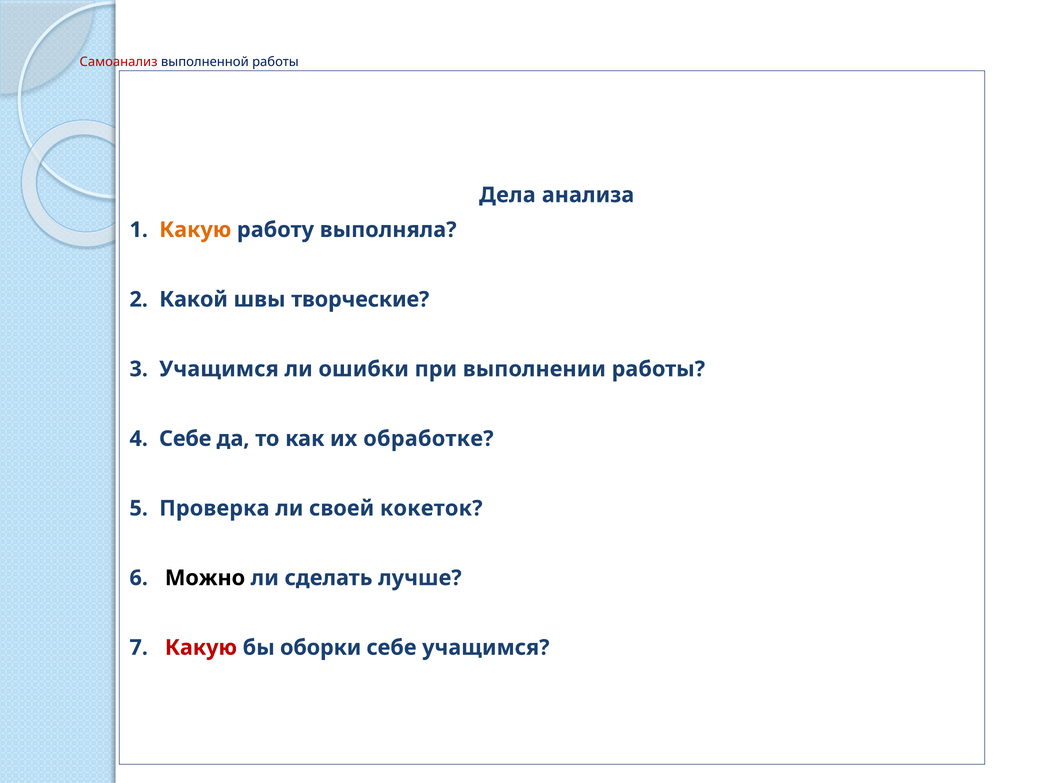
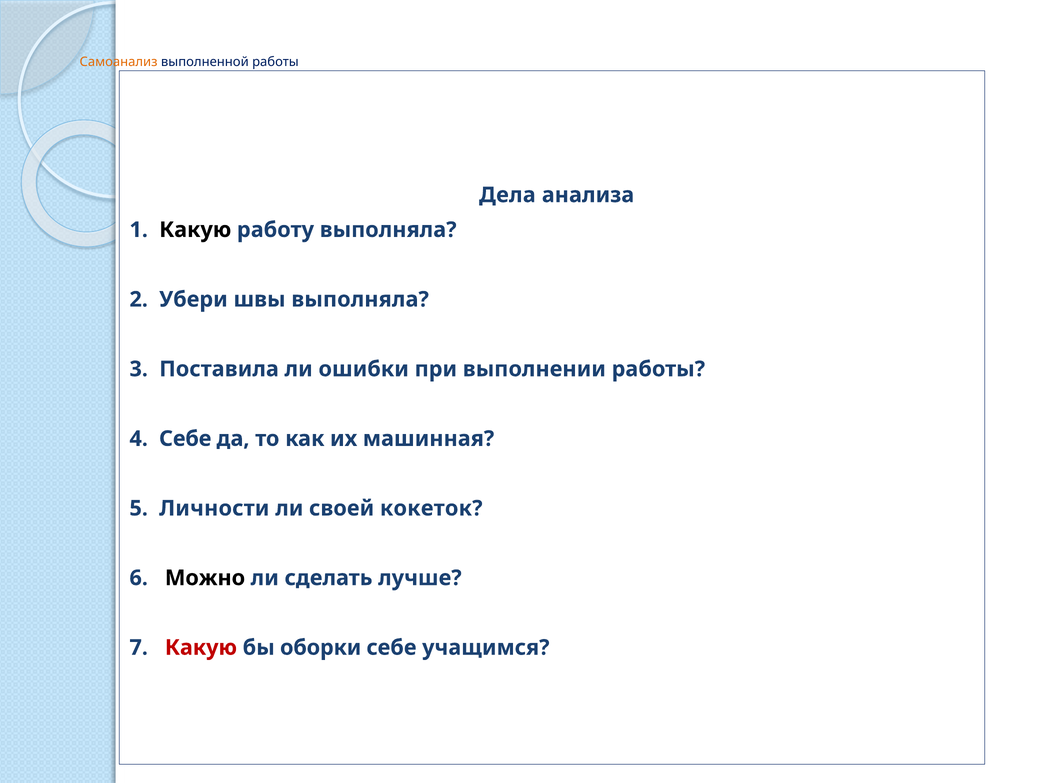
Самоанализ colour: red -> orange
Какую at (195, 230) colour: orange -> black
Какой: Какой -> Убери
швы творческие: творческие -> выполняла
3 Учащимся: Учащимся -> Поставила
обработке: обработке -> машинная
Проверка: Проверка -> Личности
